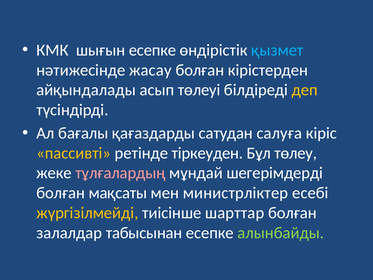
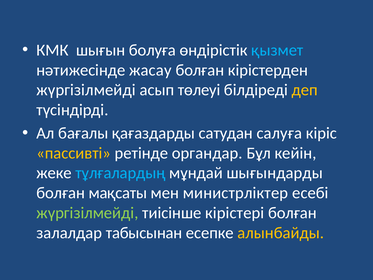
шығын есепке: есепке -> болуға
айқындалады at (86, 90): айқындалады -> жүргізілмейді
тіркеуден: тіркеуден -> органдар
төлеу: төлеу -> кейін
тұлғалардың colour: pink -> light blue
шегерімдерді: шегерімдерді -> шығындарды
жүргізілмейді at (87, 213) colour: yellow -> light green
шарттар: шарттар -> кірістері
алынбайды colour: light green -> yellow
